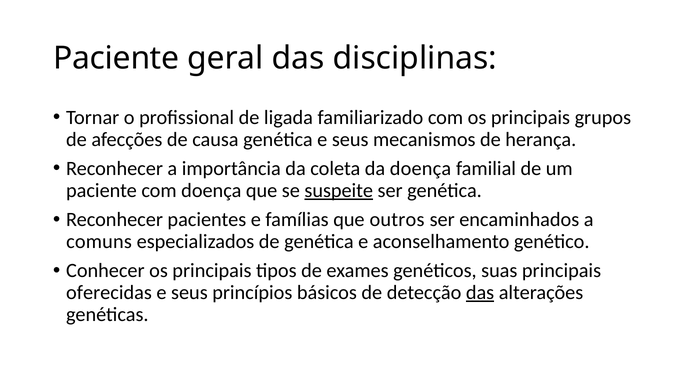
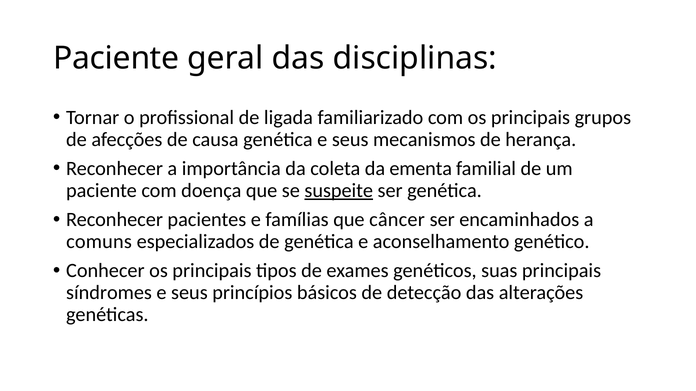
da doença: doença -> ementa
outros: outros -> câncer
oferecidas: oferecidas -> síndromes
das at (480, 293) underline: present -> none
